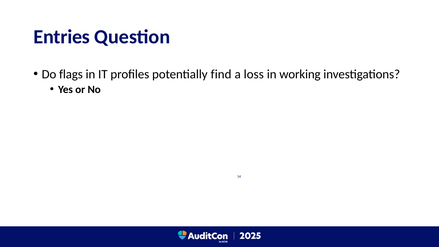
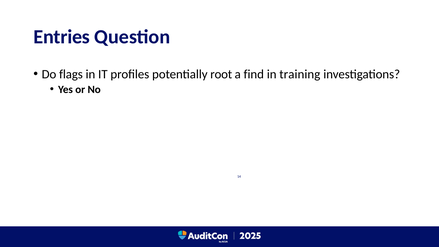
find: find -> root
loss: loss -> find
working: working -> training
